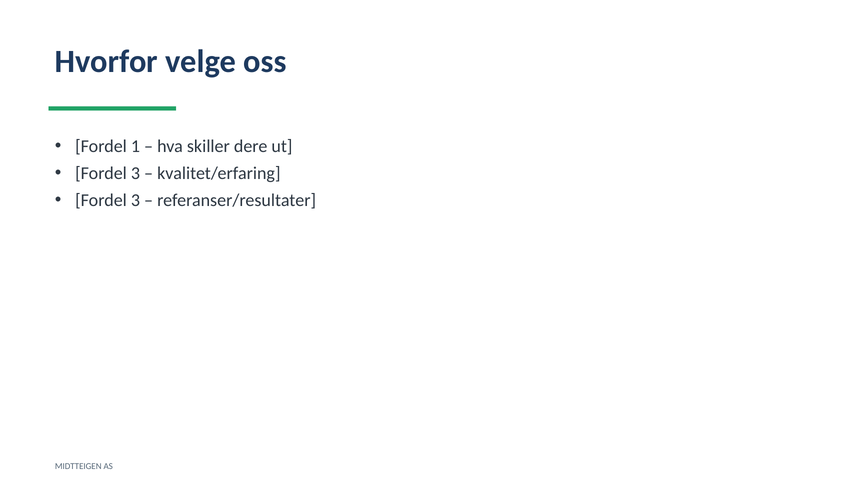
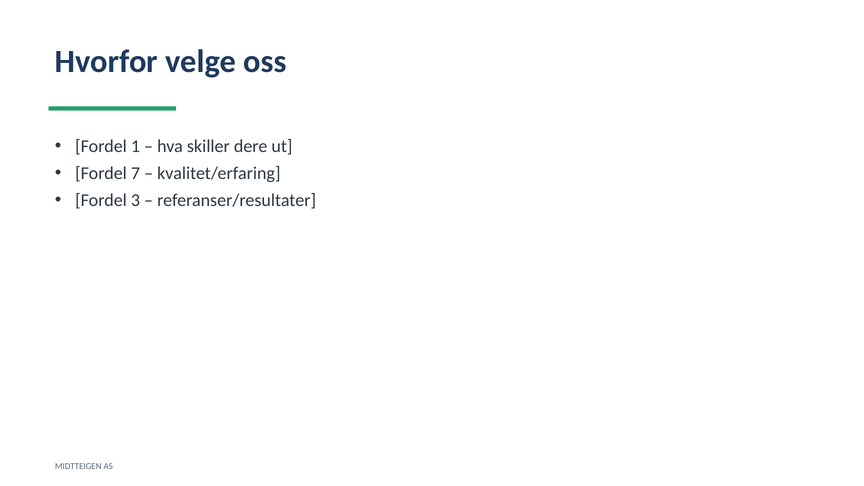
3 at (135, 173): 3 -> 7
